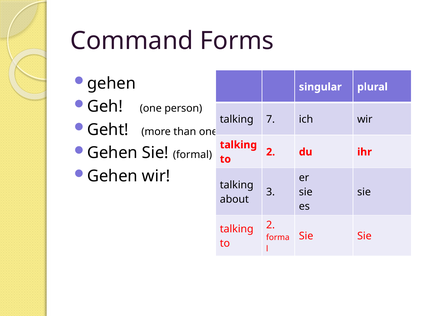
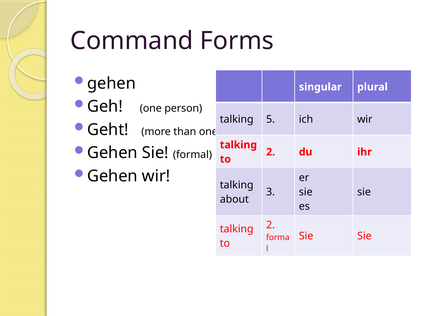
7: 7 -> 5
